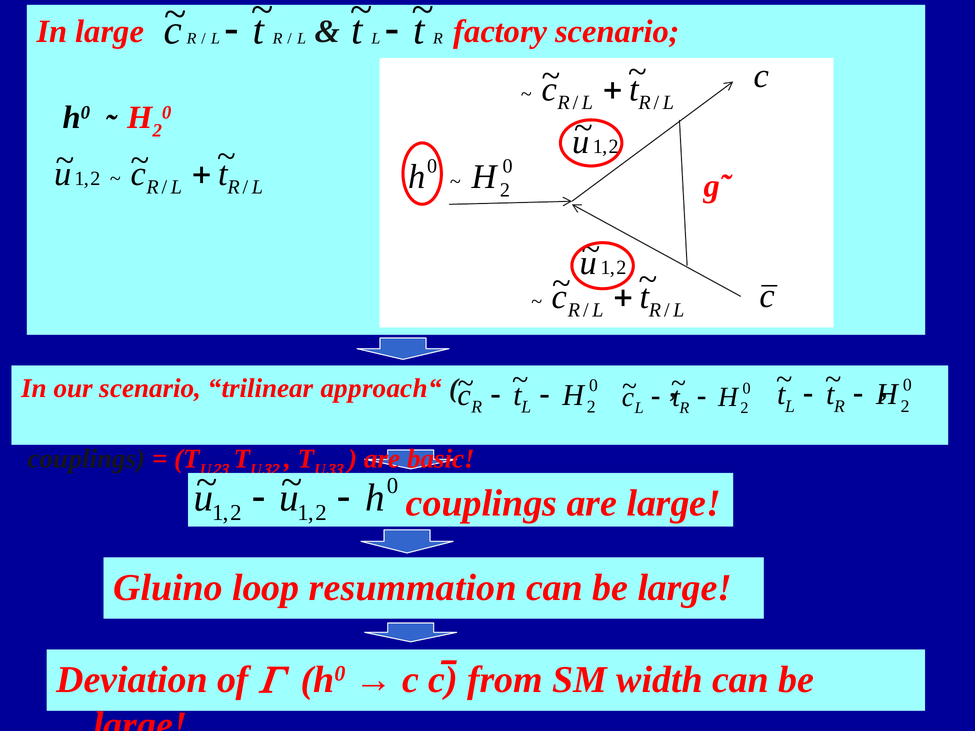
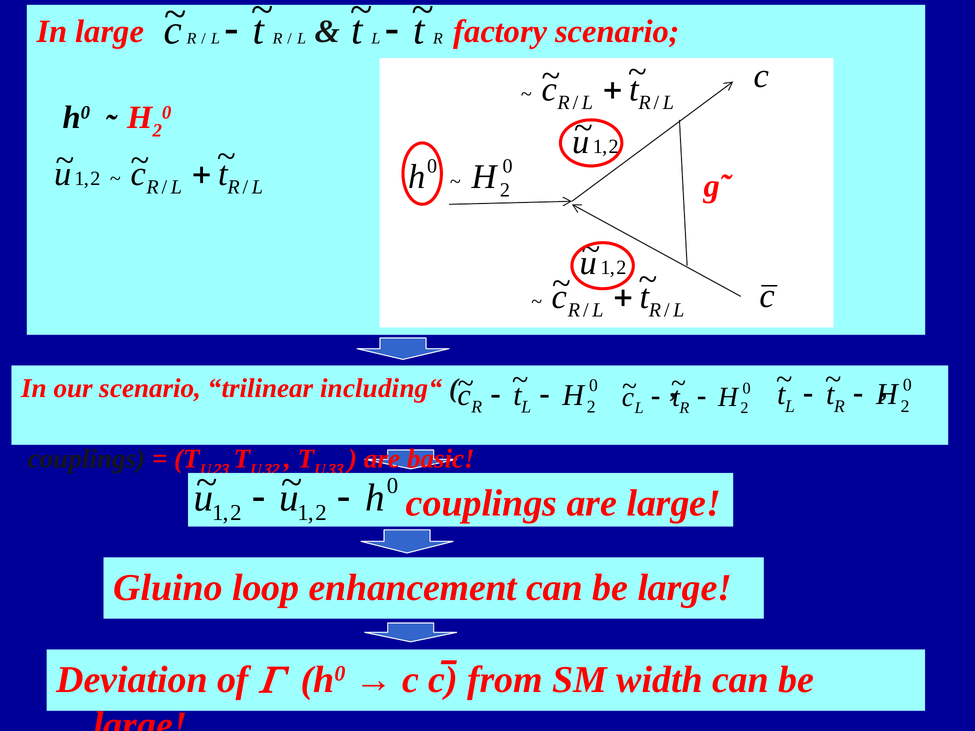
approach“: approach“ -> including“
resummation: resummation -> enhancement
